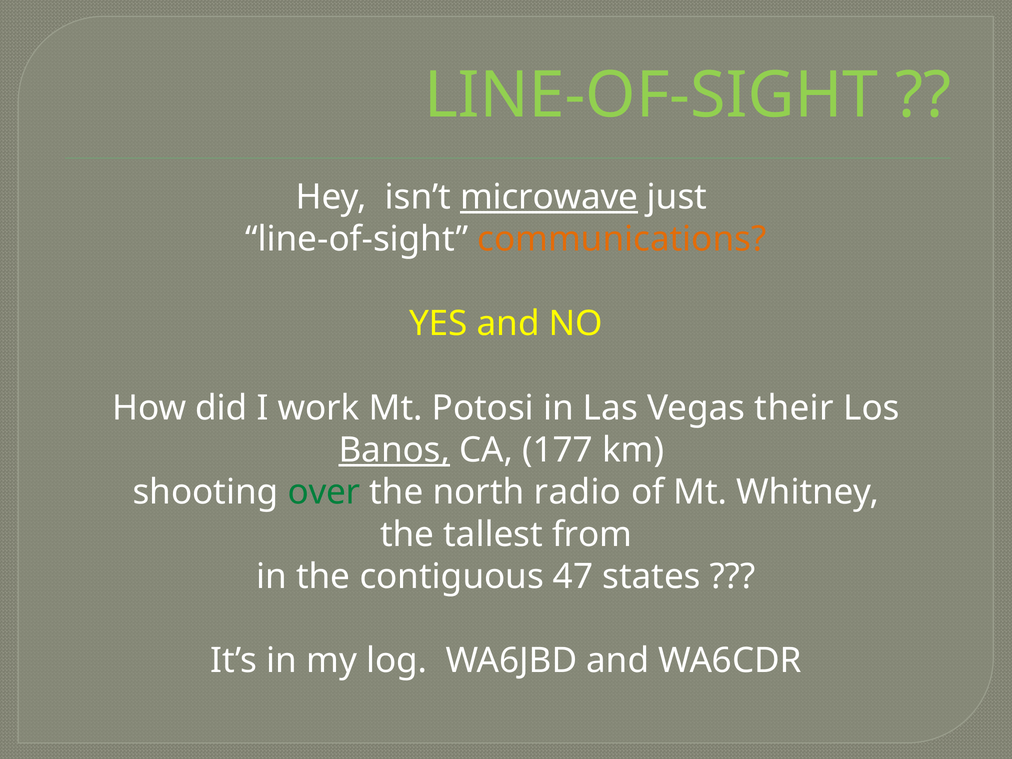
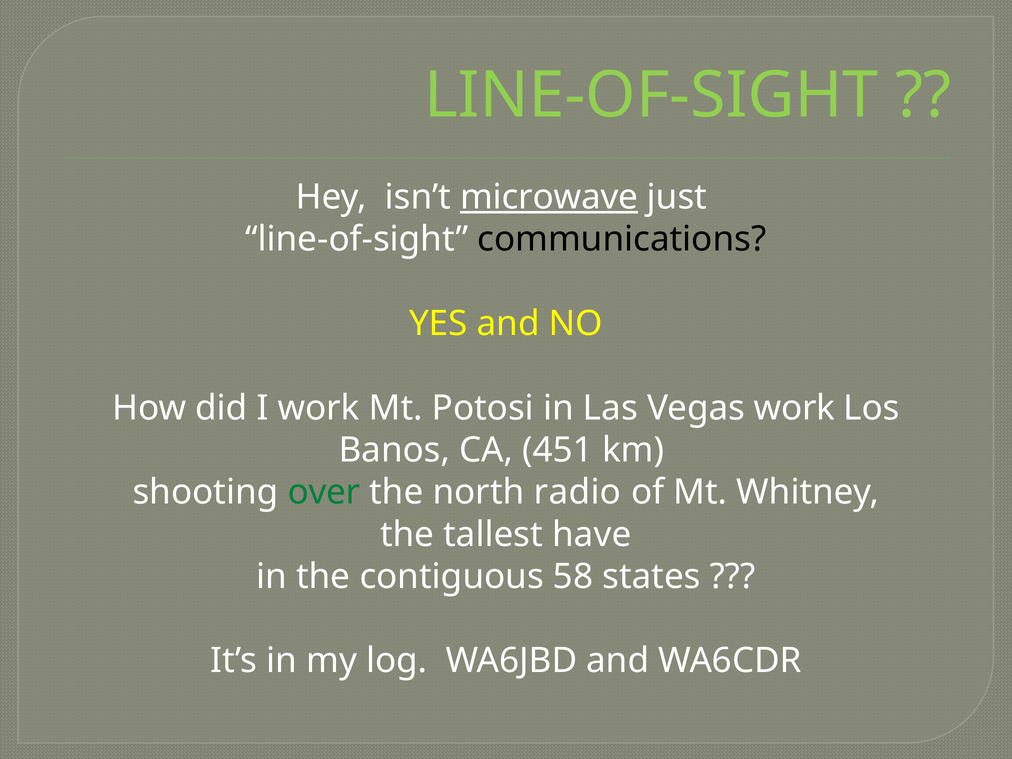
communications colour: orange -> black
Vegas their: their -> work
Banos underline: present -> none
177: 177 -> 451
from: from -> have
47: 47 -> 58
